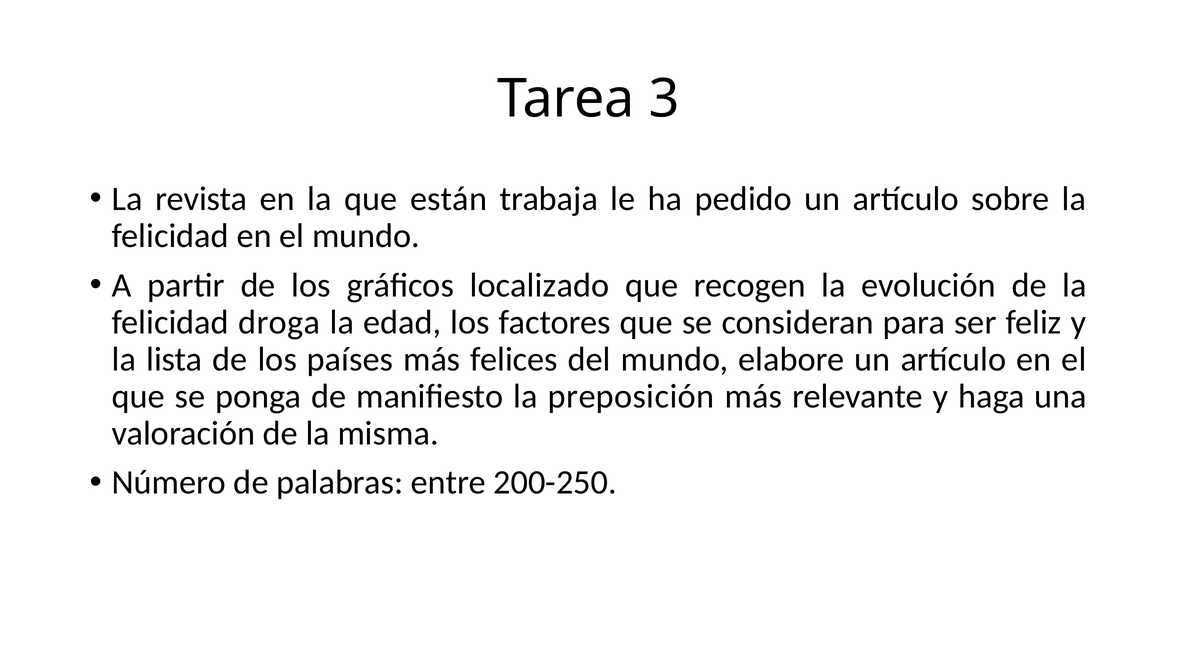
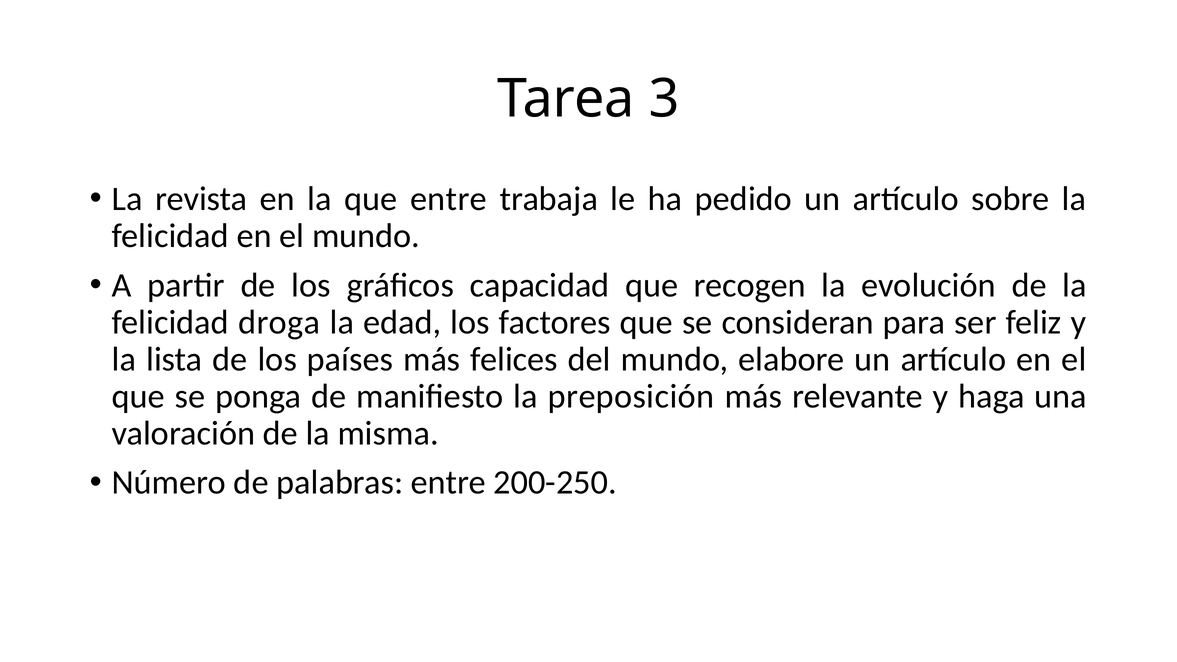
que están: están -> entre
localizado: localizado -> capacidad
